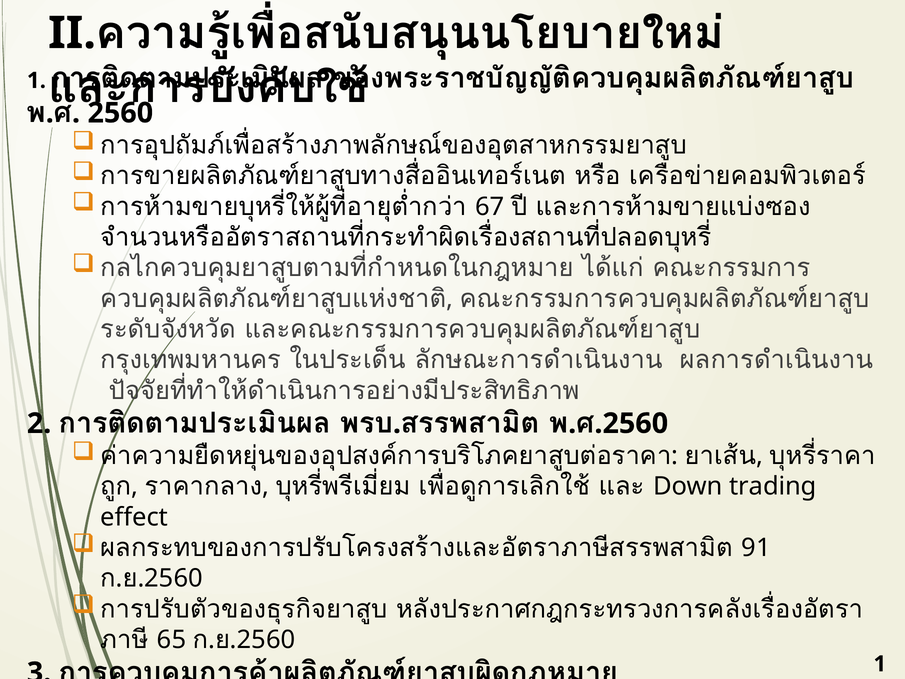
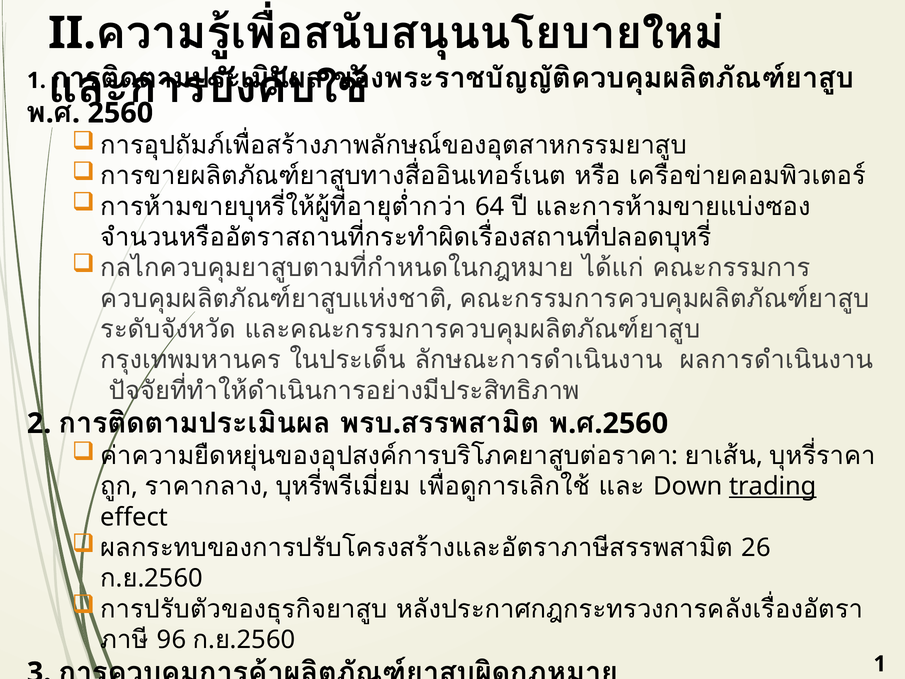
67: 67 -> 64
trading underline: none -> present
91: 91 -> 26
65: 65 -> 96
